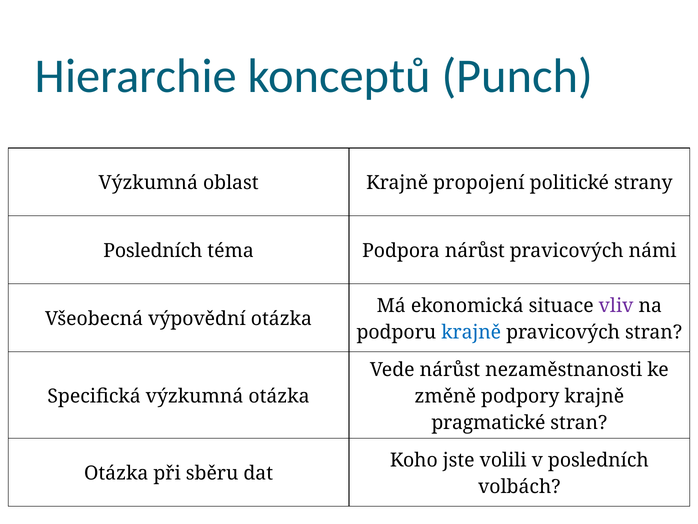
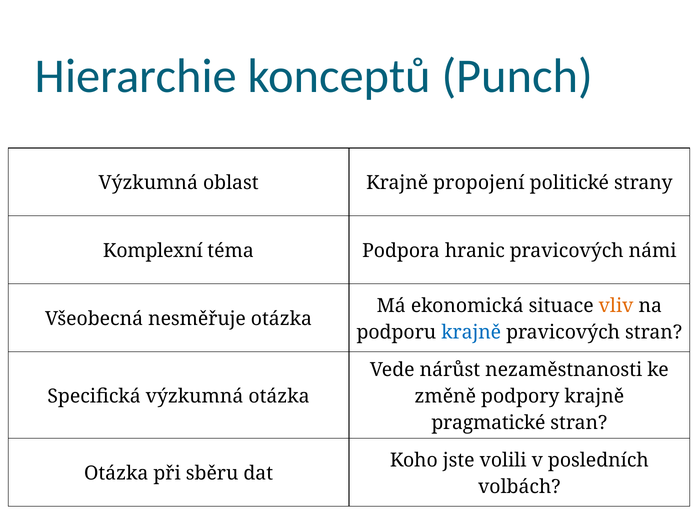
Posledních at (153, 251): Posledních -> Komplexní
Podpora nárůst: nárůst -> hranic
vliv colour: purple -> orange
výpovědní: výpovědní -> nesměřuje
